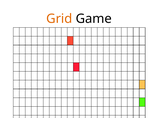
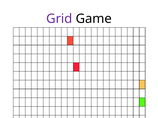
Grid colour: orange -> purple
